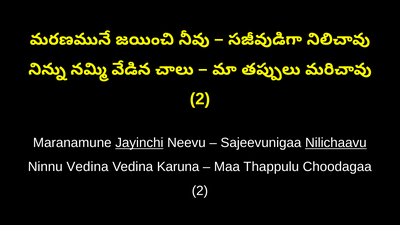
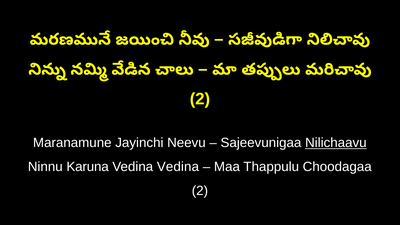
Jayinchi underline: present -> none
Ninnu Vedina: Vedina -> Karuna
Vedina Karuna: Karuna -> Vedina
